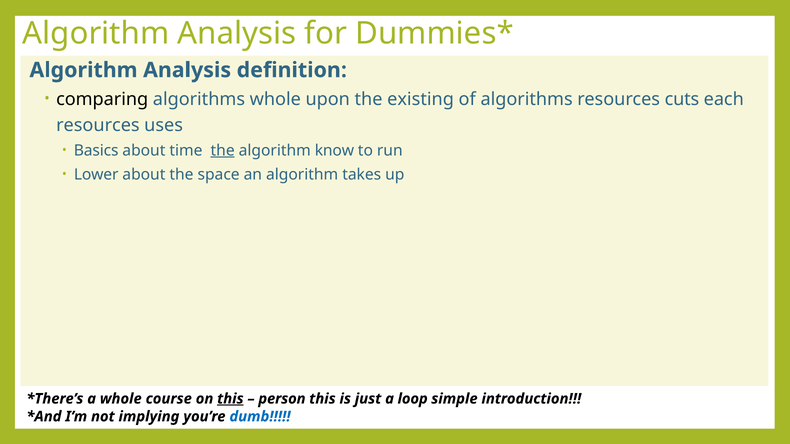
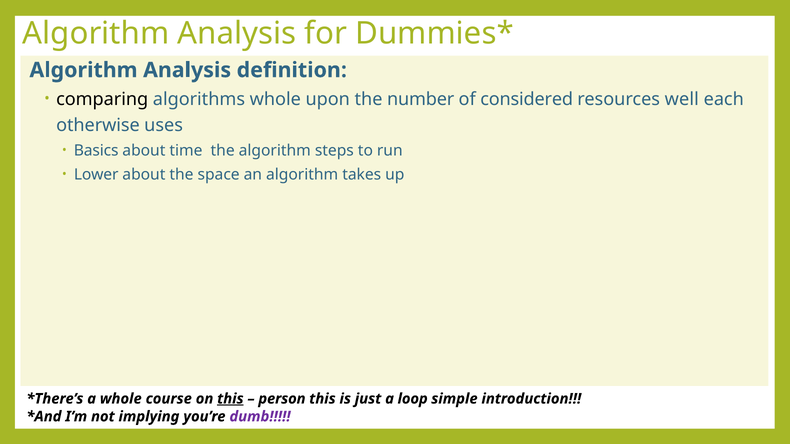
existing: existing -> number
of algorithms: algorithms -> considered
cuts: cuts -> well
resources at (98, 125): resources -> otherwise
the at (223, 151) underline: present -> none
know: know -> steps
dumb colour: blue -> purple
